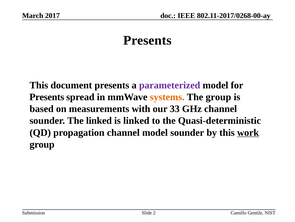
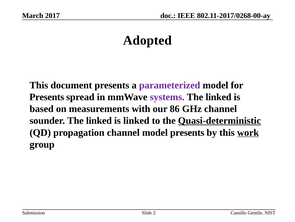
Presents at (147, 40): Presents -> Adopted
systems colour: orange -> purple
group at (218, 97): group -> linked
33: 33 -> 86
Quasi-deterministic underline: none -> present
model sounder: sounder -> presents
